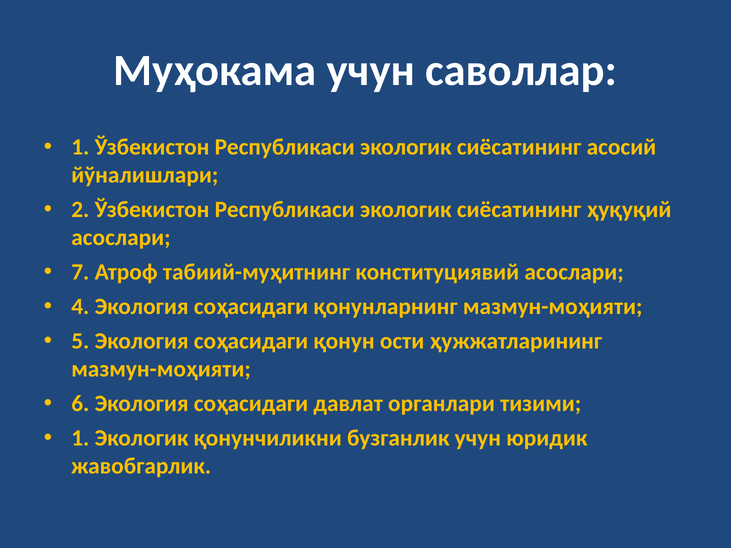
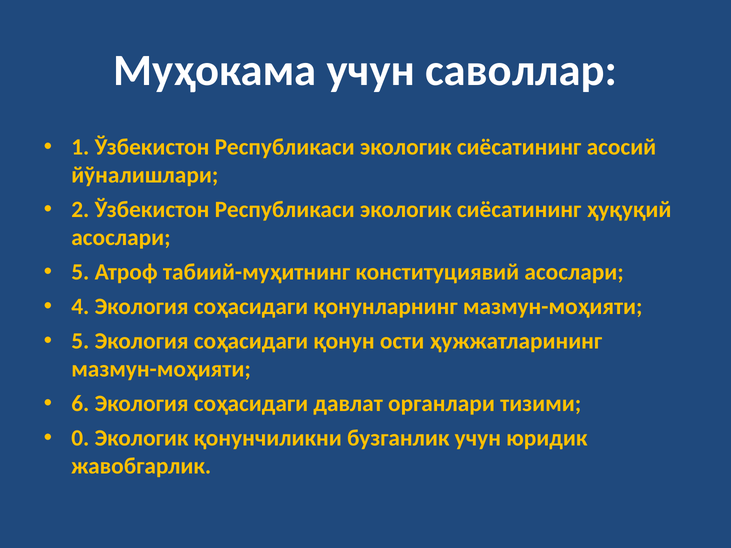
7 at (80, 272): 7 -> 5
1 at (80, 438): 1 -> 0
